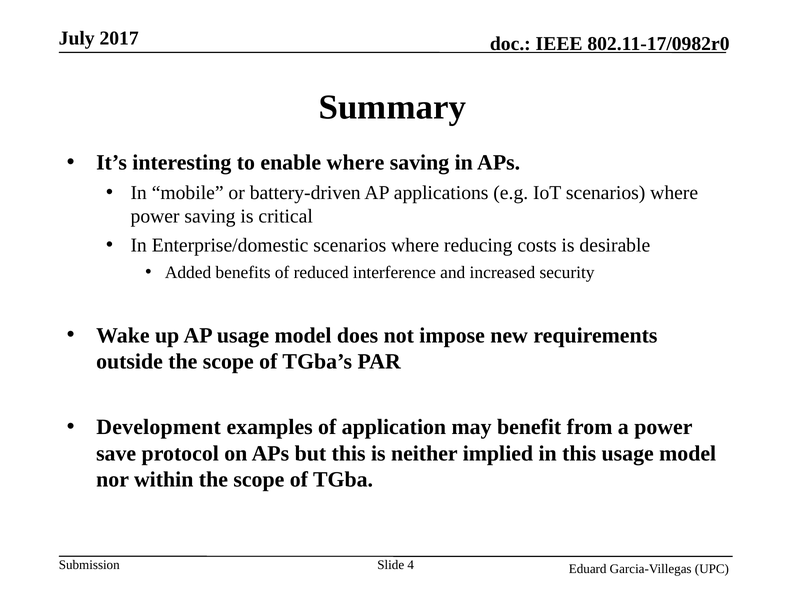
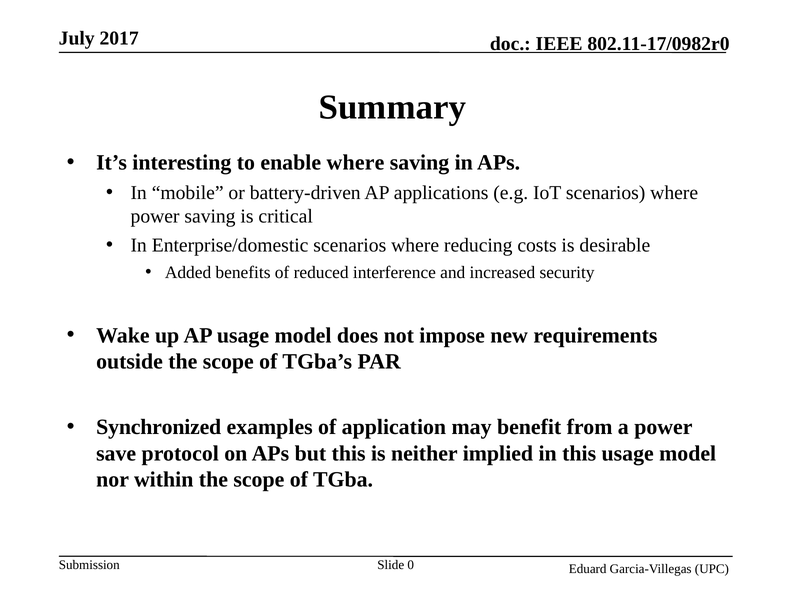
Development: Development -> Synchronized
4: 4 -> 0
